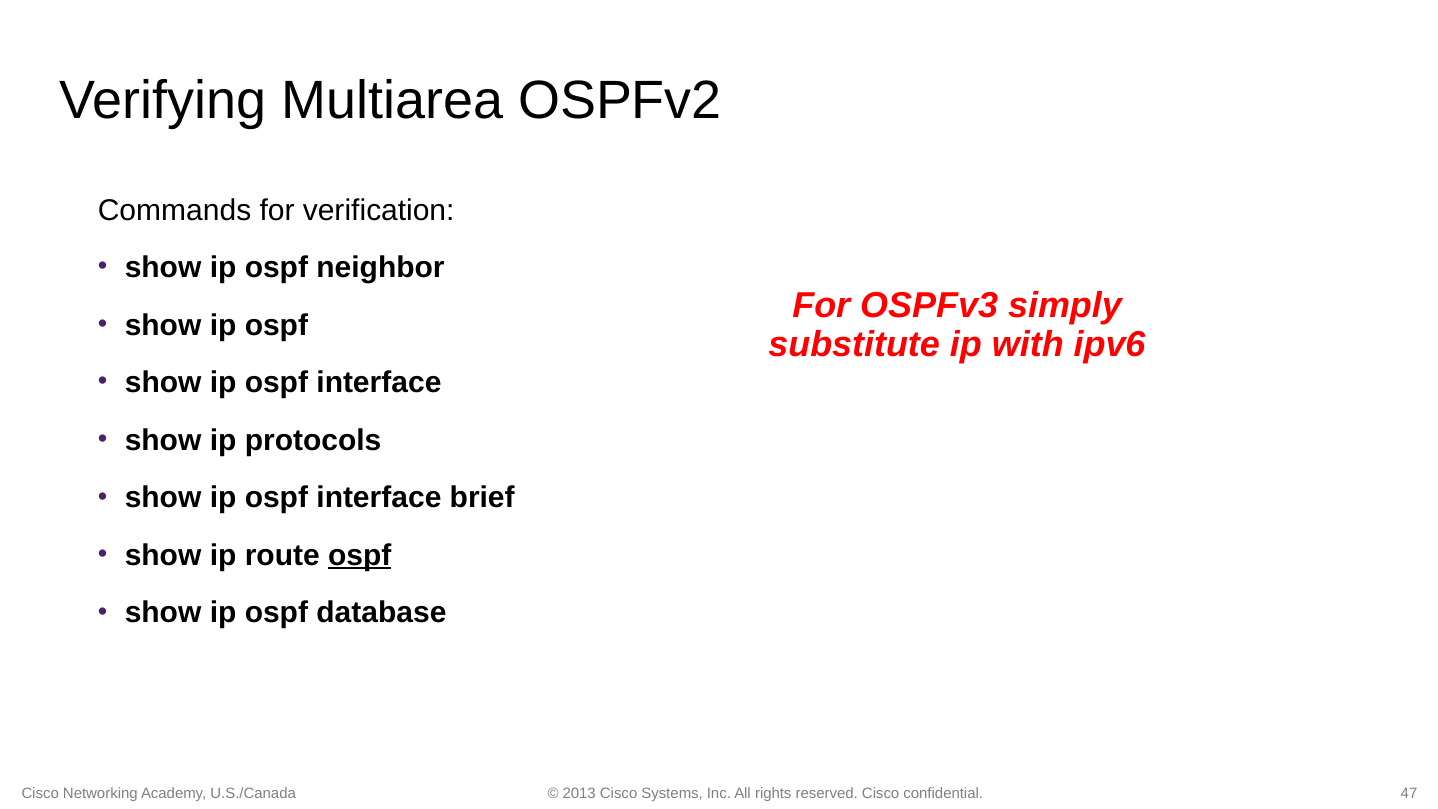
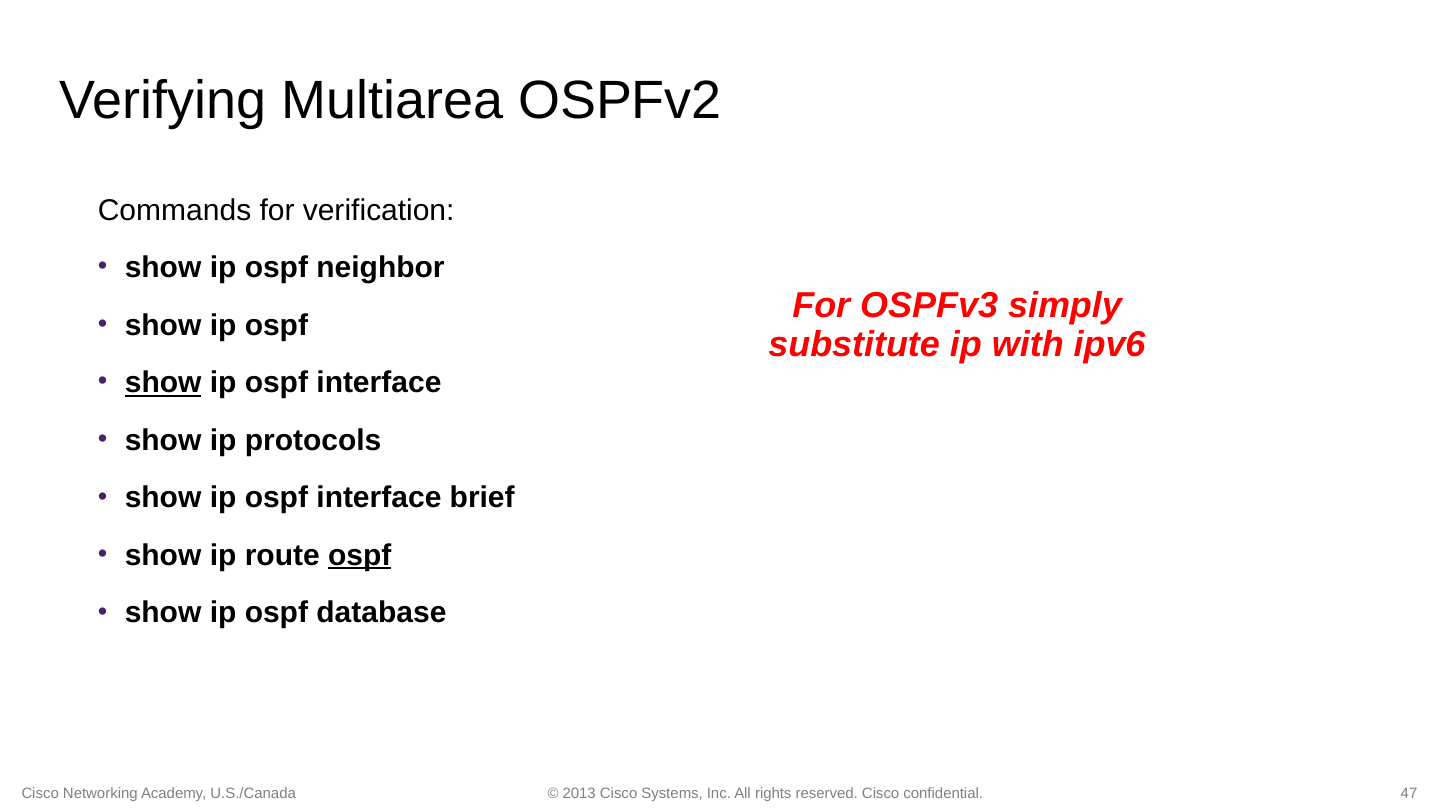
show at (163, 383) underline: none -> present
